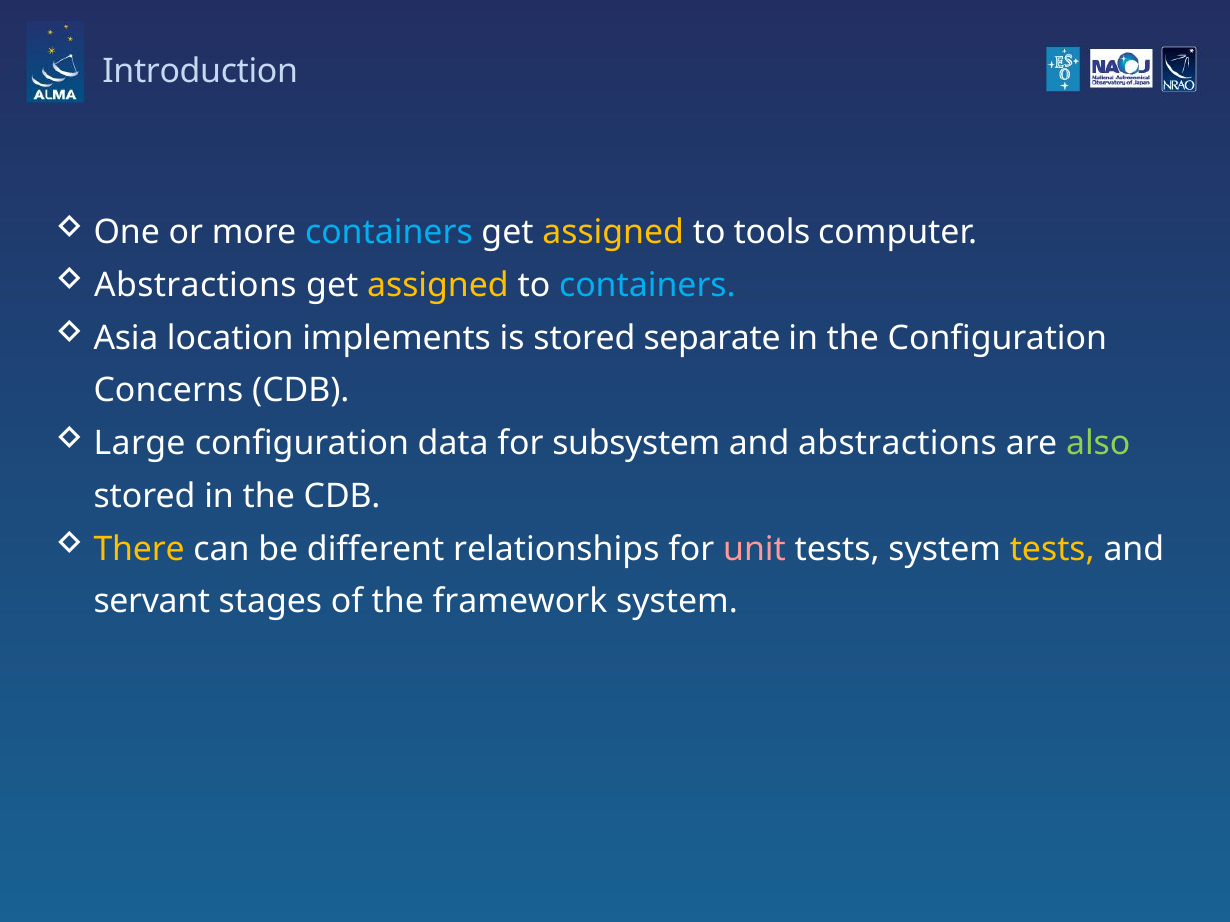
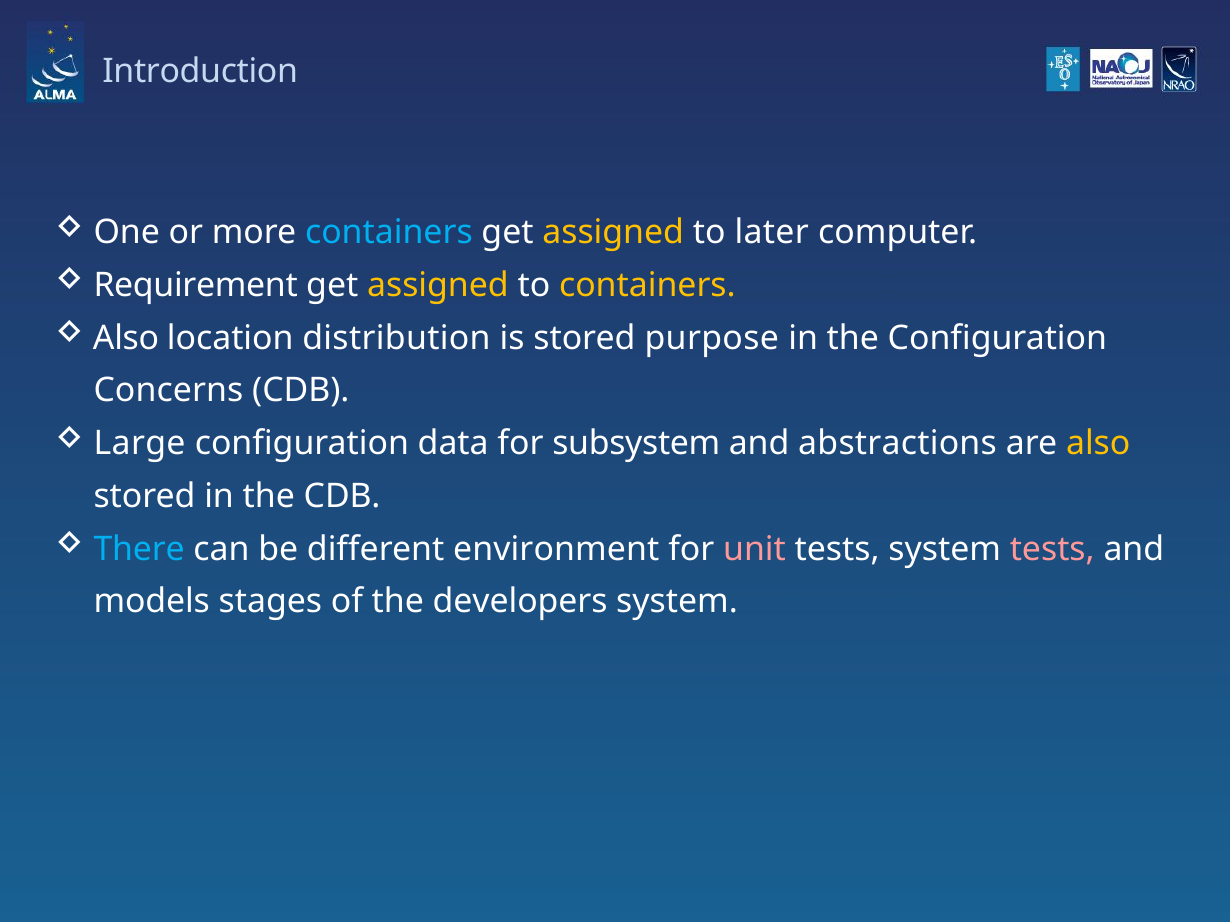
tools: tools -> later
Abstractions at (195, 285): Abstractions -> Requirement
containers at (647, 285) colour: light blue -> yellow
Asia at (126, 338): Asia -> Also
implements: implements -> distribution
separate: separate -> purpose
also at (1098, 443) colour: light green -> yellow
There colour: yellow -> light blue
relationships: relationships -> environment
tests at (1052, 549) colour: yellow -> pink
servant: servant -> models
framework: framework -> developers
